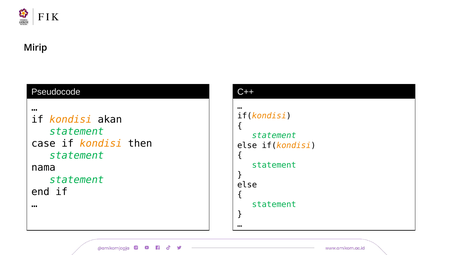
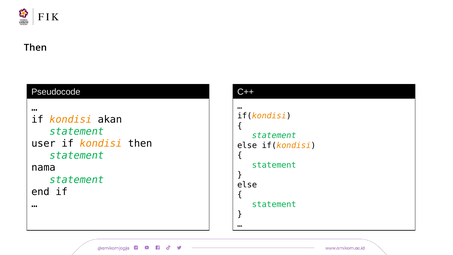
Mirip at (35, 48): Mirip -> Then
case: case -> user
